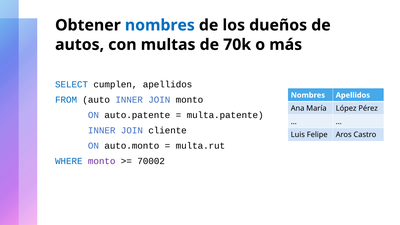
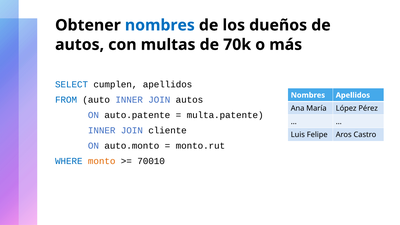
JOIN monto: monto -> autos
multa.rut: multa.rut -> monto.rut
monto at (102, 161) colour: purple -> orange
70002: 70002 -> 70010
